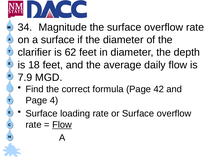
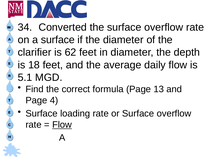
Magnitude: Magnitude -> Converted
7.9: 7.9 -> 5.1
42: 42 -> 13
